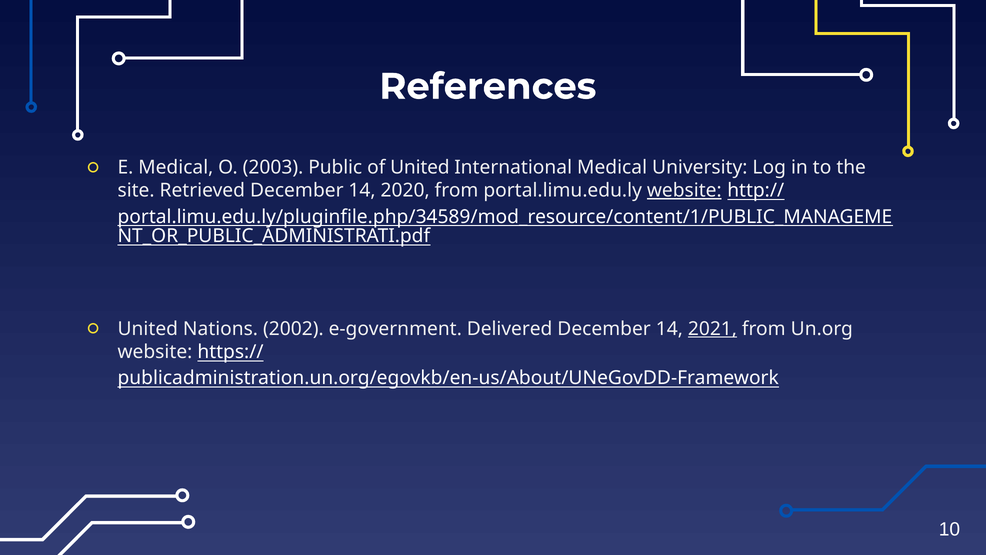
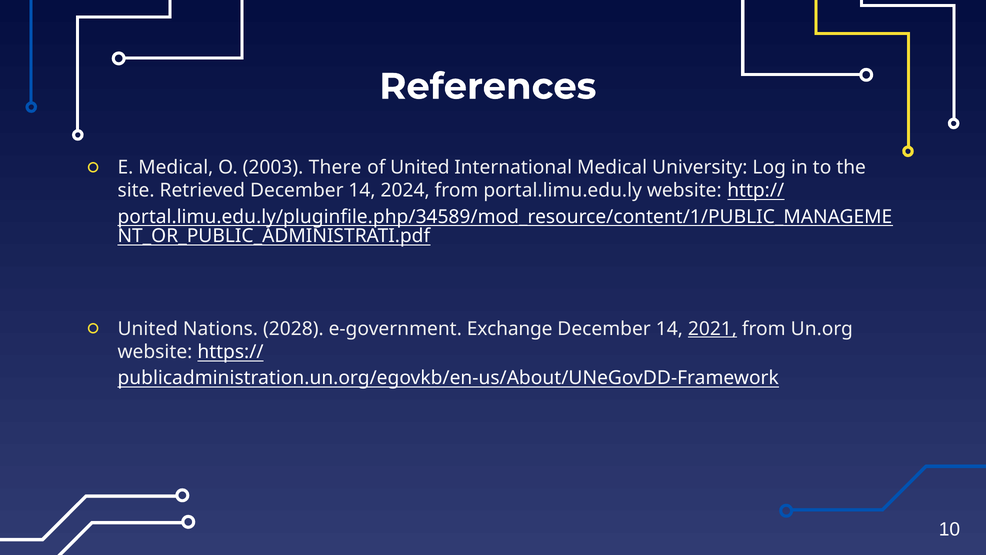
Public: Public -> There
2020: 2020 -> 2024
website at (684, 190) underline: present -> none
2002: 2002 -> 2028
Delivered: Delivered -> Exchange
